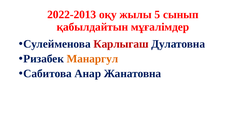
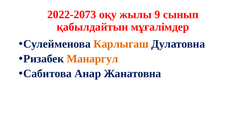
2022-2013: 2022-2013 -> 2022-2073
5: 5 -> 9
Карлыгаш colour: red -> orange
